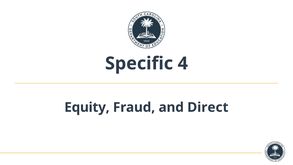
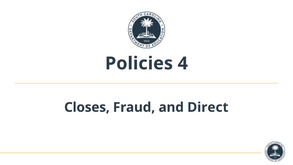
Specific: Specific -> Policies
Equity: Equity -> Closes
